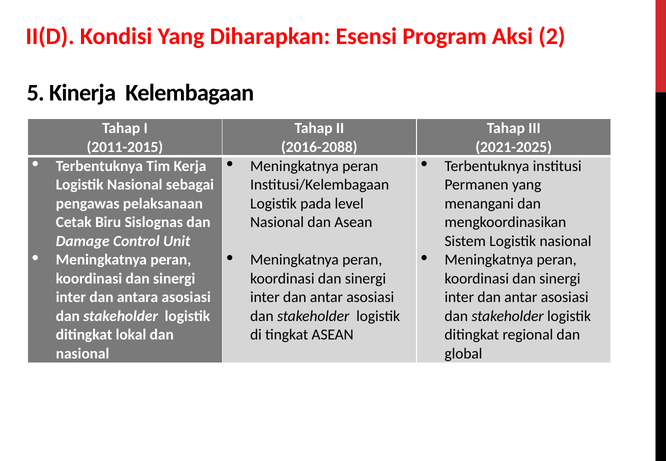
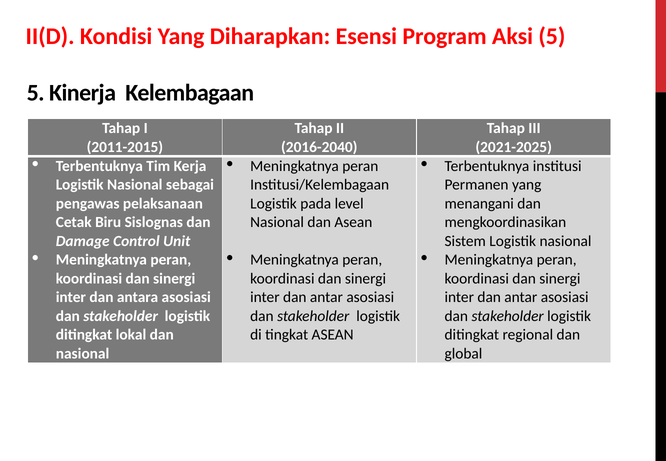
Aksi 2: 2 -> 5
2016-2088: 2016-2088 -> 2016-2040
